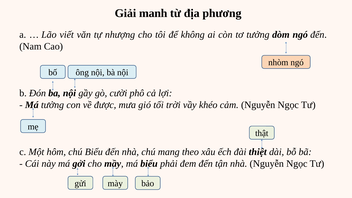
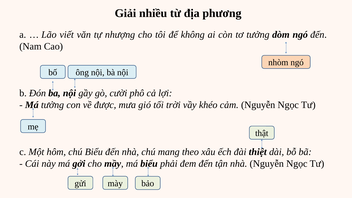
manh: manh -> nhiều
